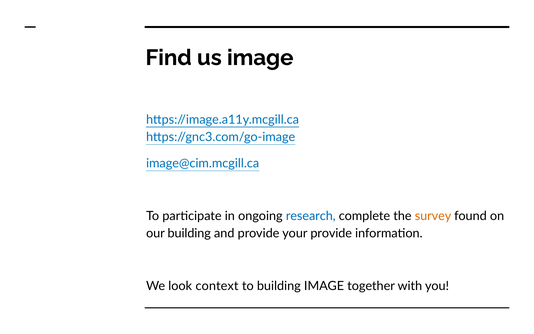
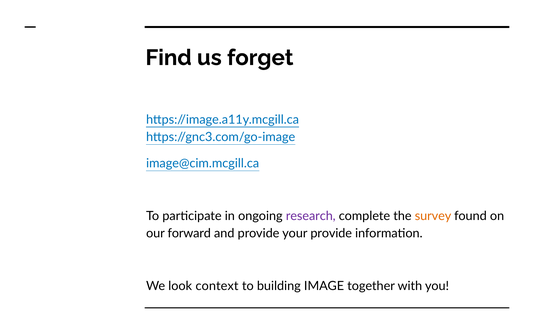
us image: image -> forget
research colour: blue -> purple
our building: building -> forward
